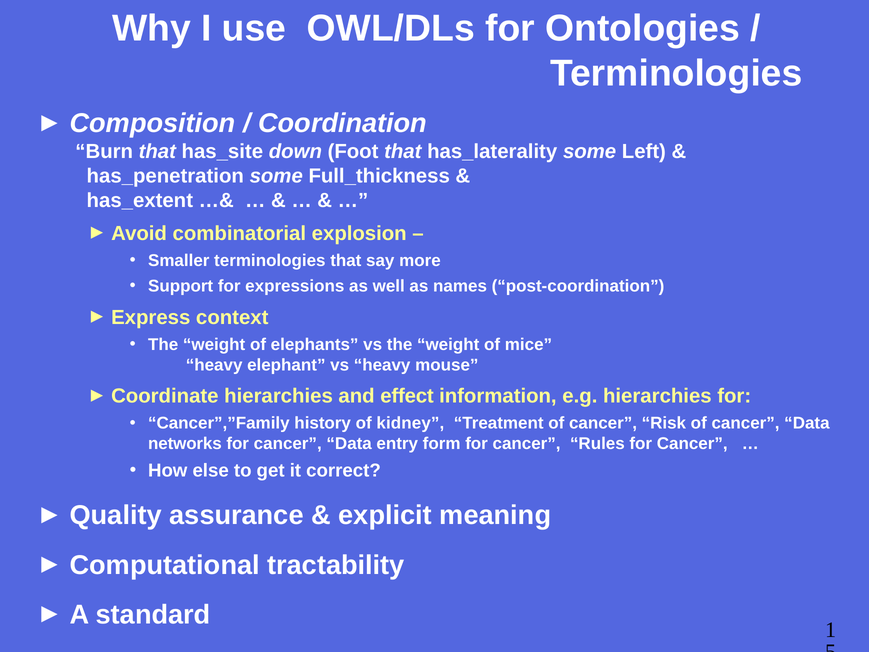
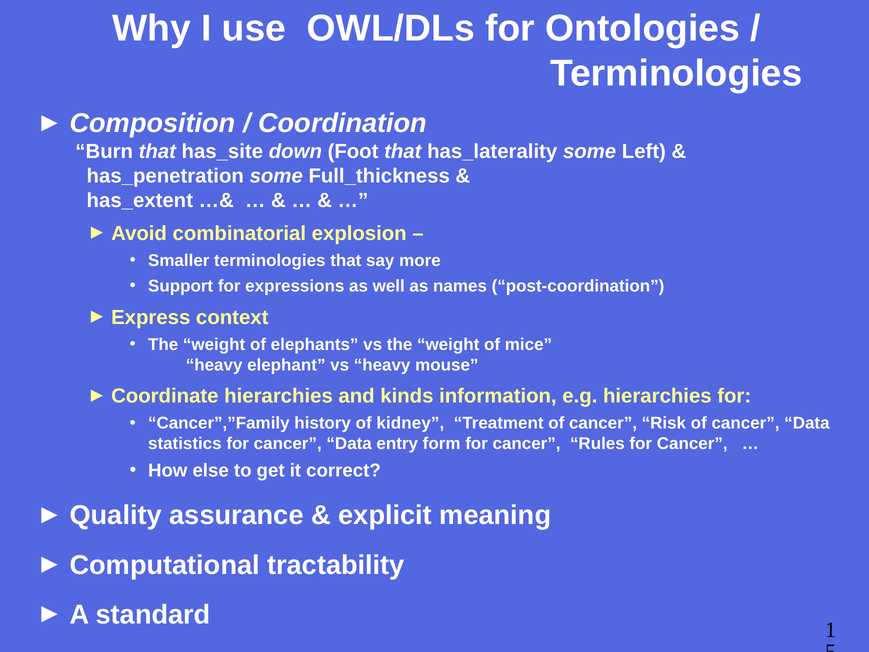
effect: effect -> kinds
networks: networks -> statistics
